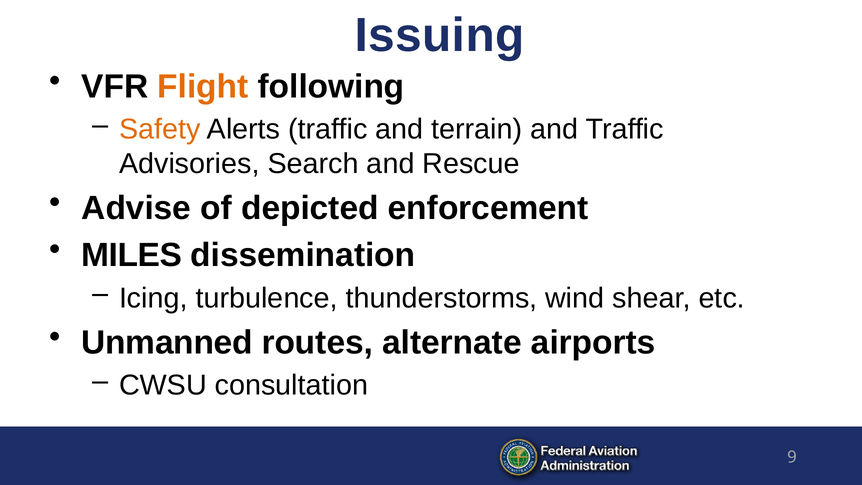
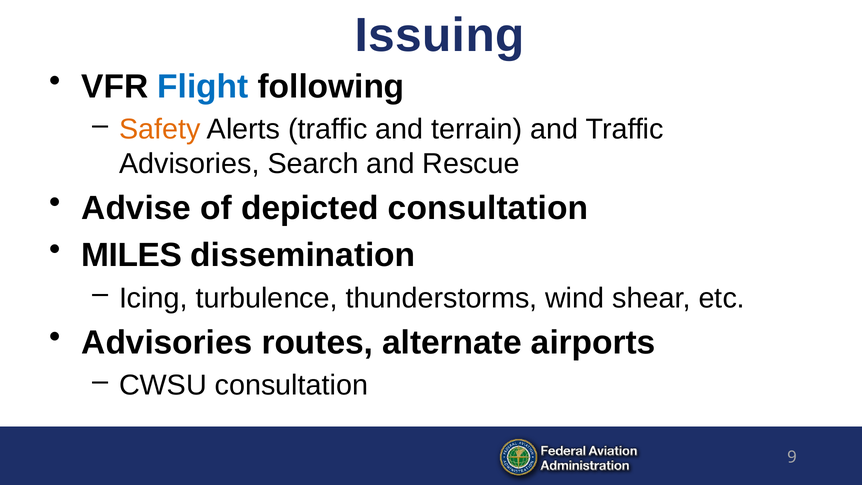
Flight colour: orange -> blue
depicted enforcement: enforcement -> consultation
Unmanned at (167, 342): Unmanned -> Advisories
